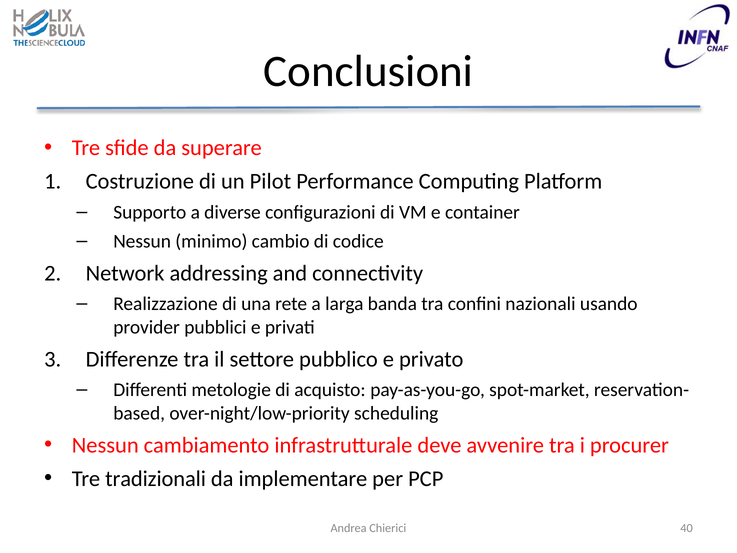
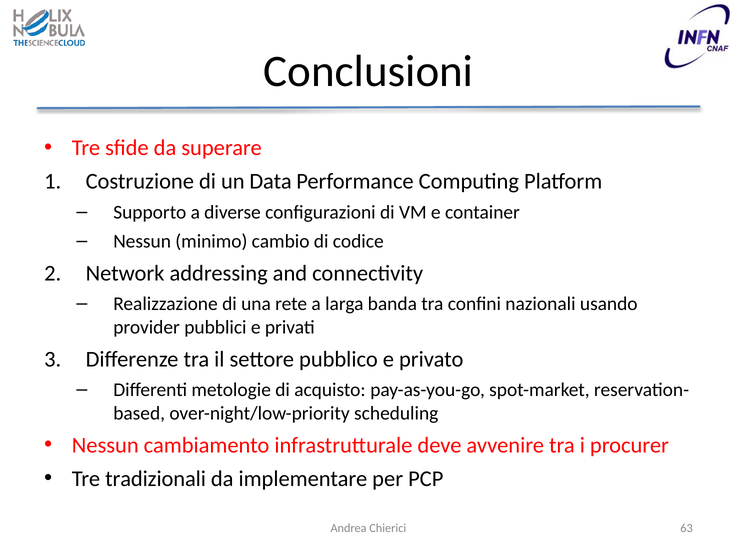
Pilot: Pilot -> Data
40: 40 -> 63
